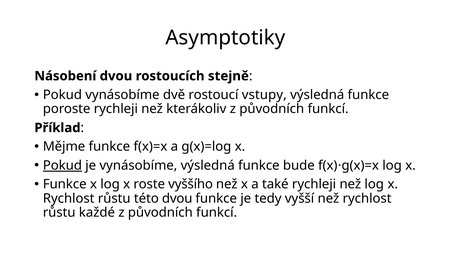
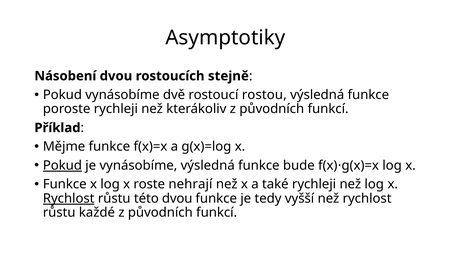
vstupy: vstupy -> rostou
vyššího: vyššího -> nehrají
Rychlost at (69, 199) underline: none -> present
